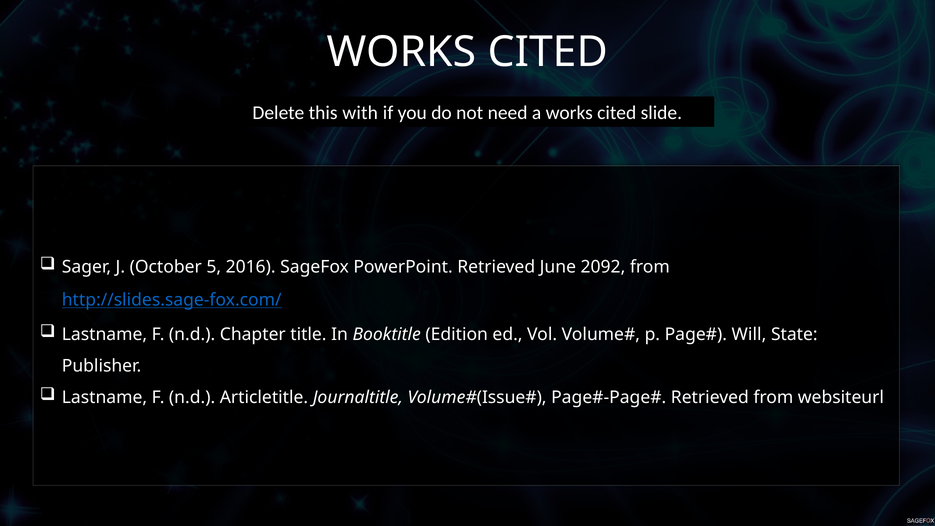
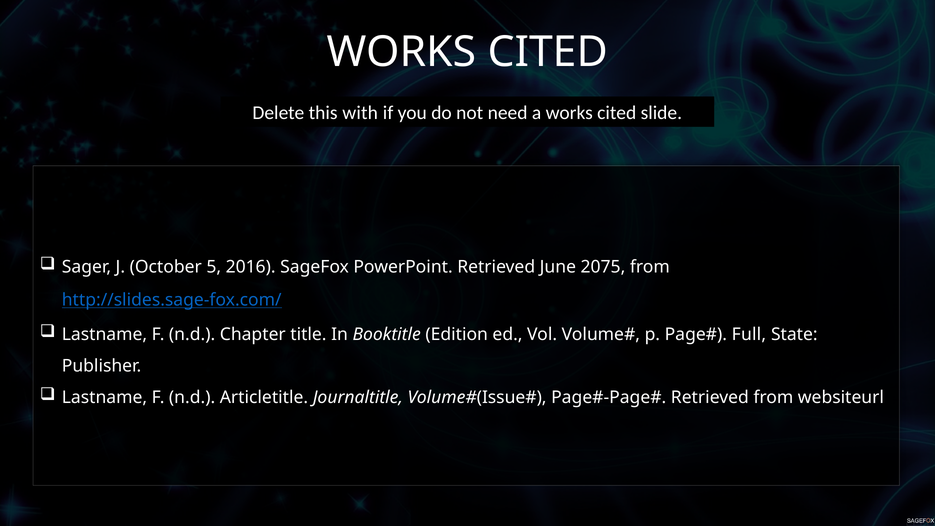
2092: 2092 -> 2075
Will: Will -> Full
